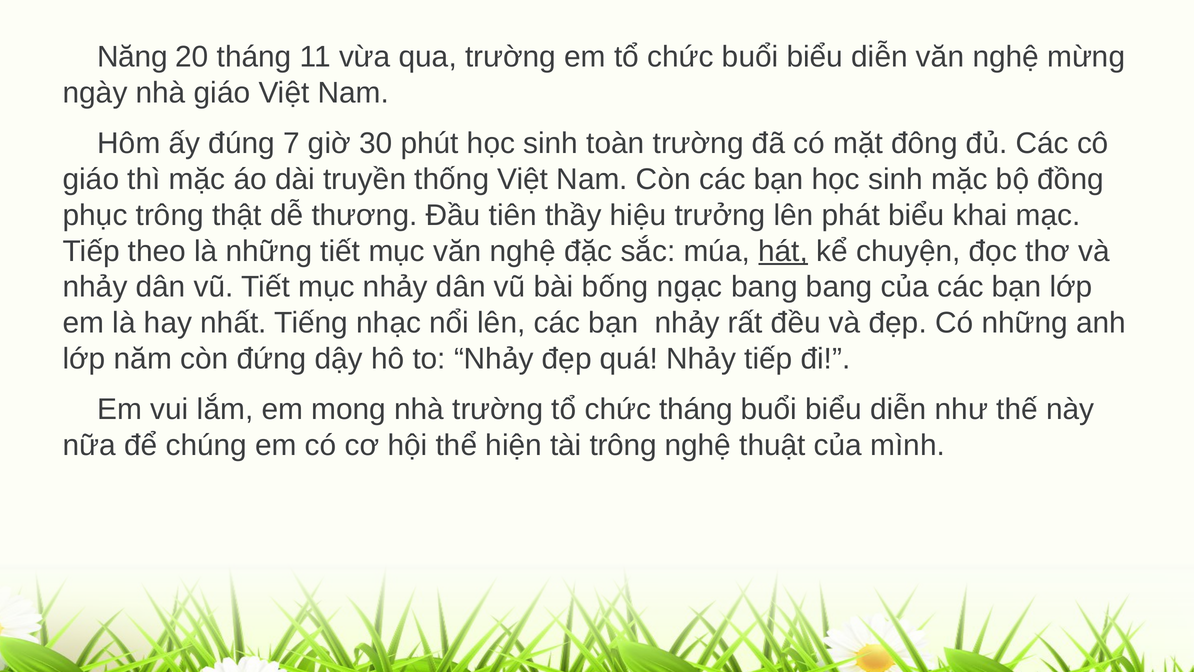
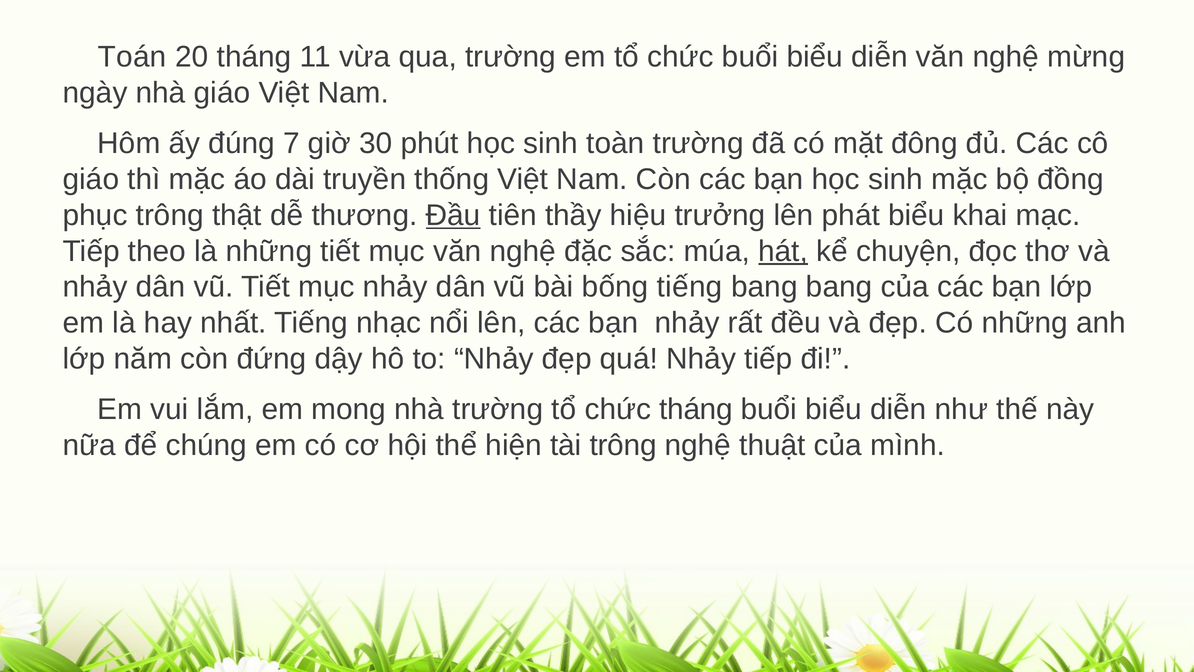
Năng: Năng -> Toán
Đầu underline: none -> present
bống ngạc: ngạc -> tiếng
